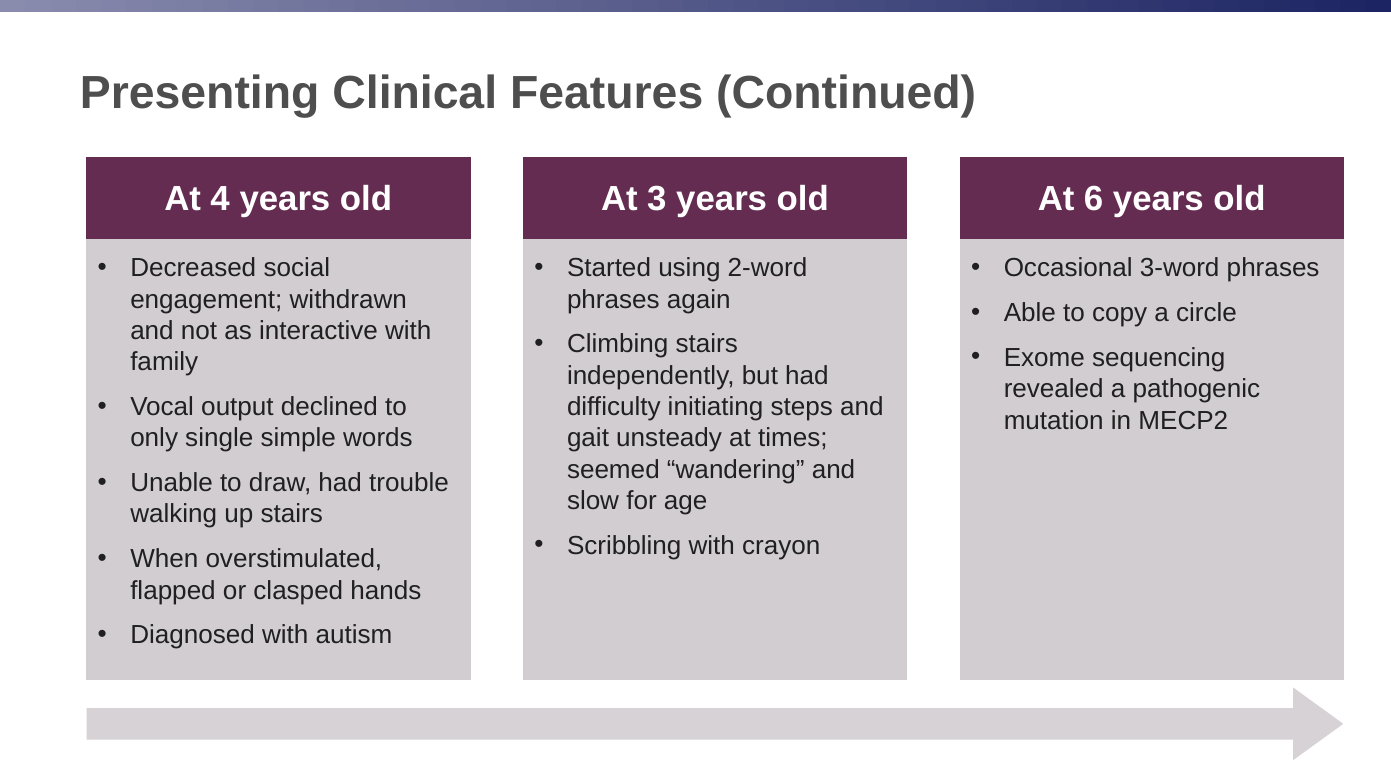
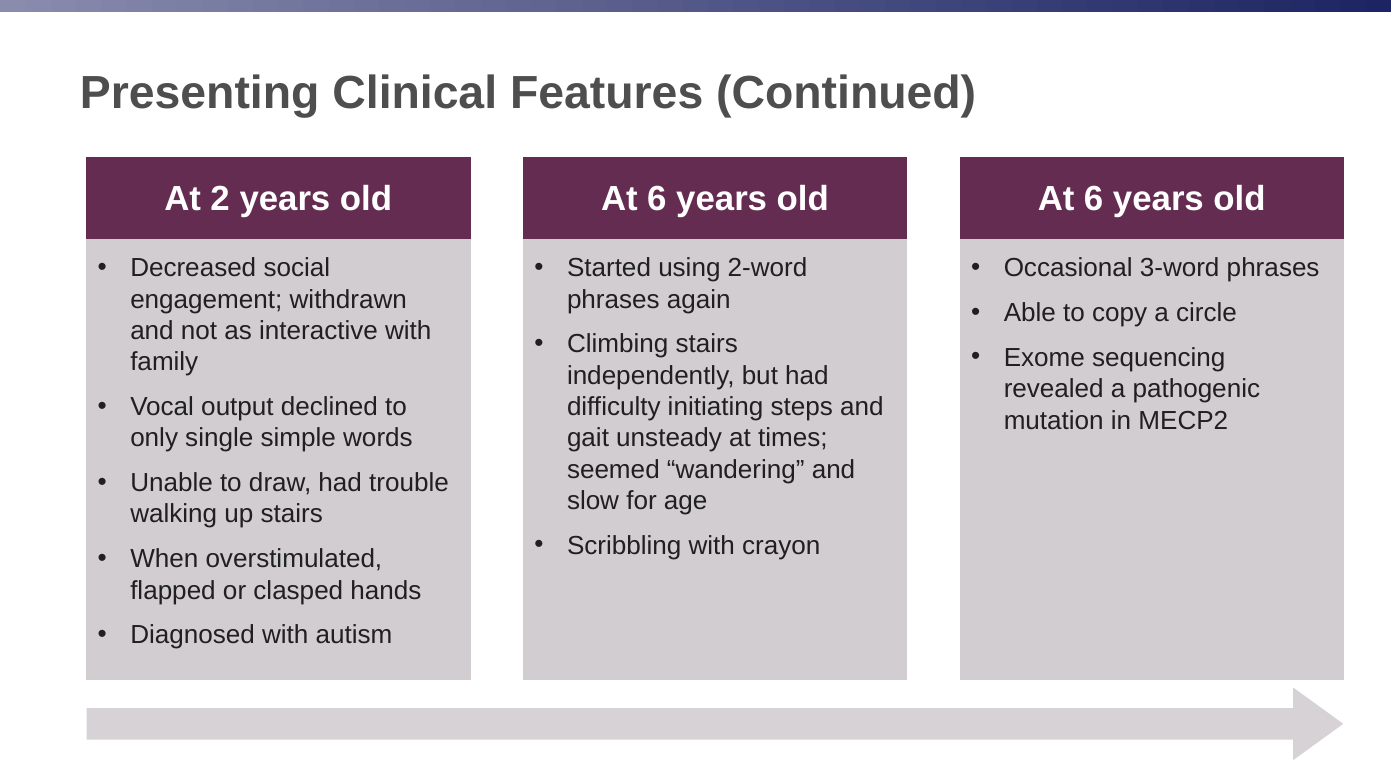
4: 4 -> 2
3 at (657, 199): 3 -> 6
